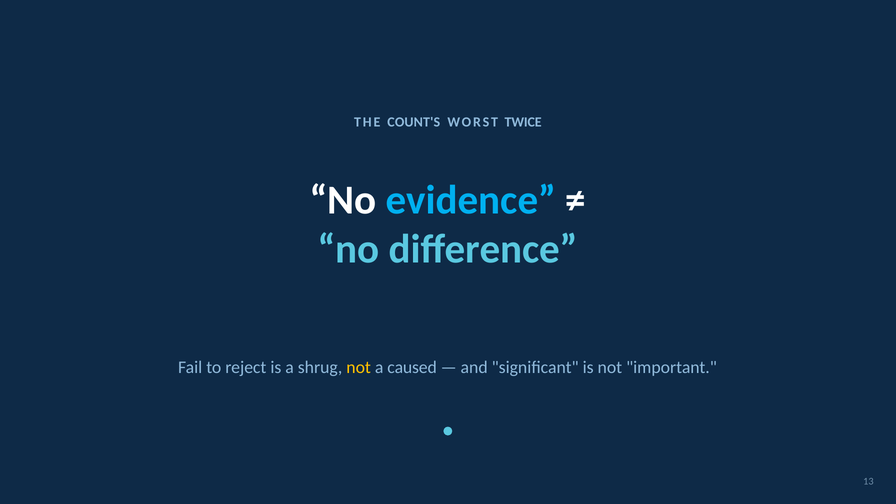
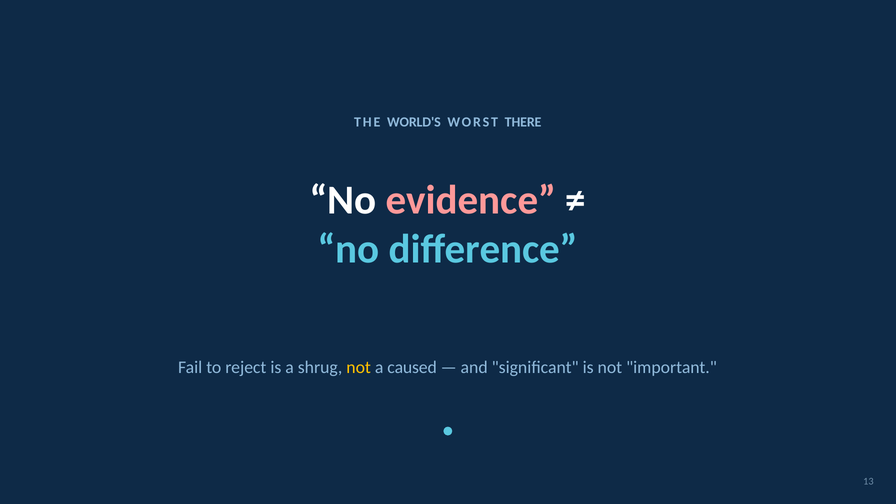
COUNT'S: COUNT'S -> WORLD'S
TWICE: TWICE -> THERE
evidence colour: light blue -> pink
